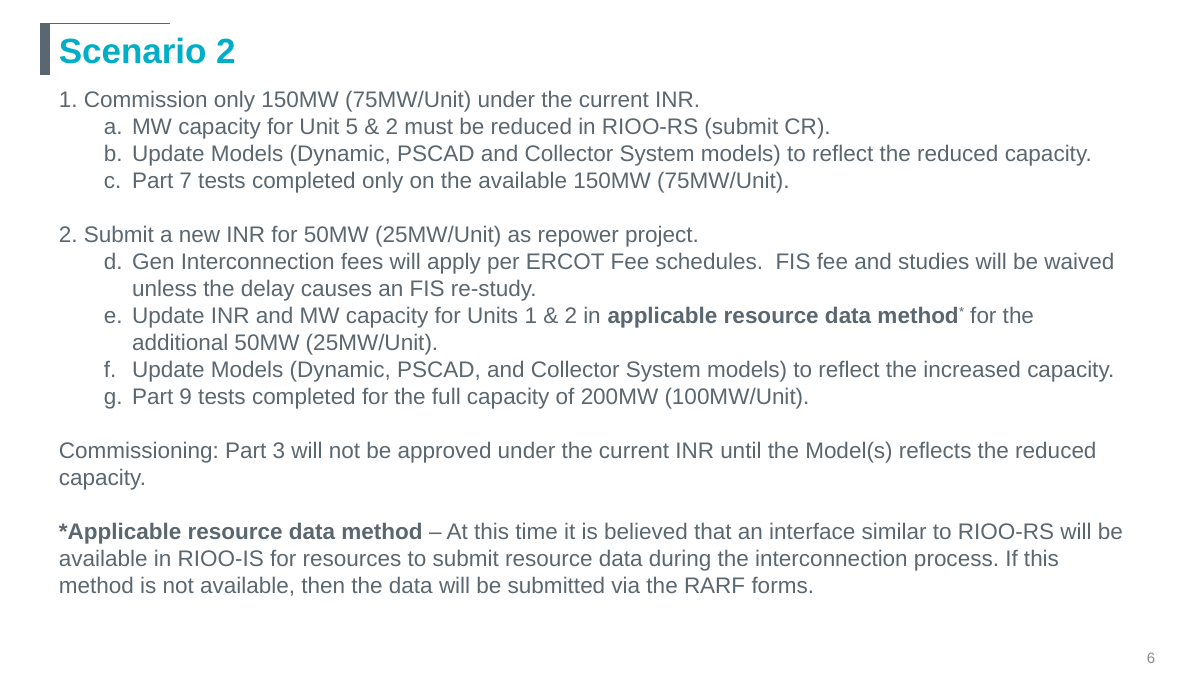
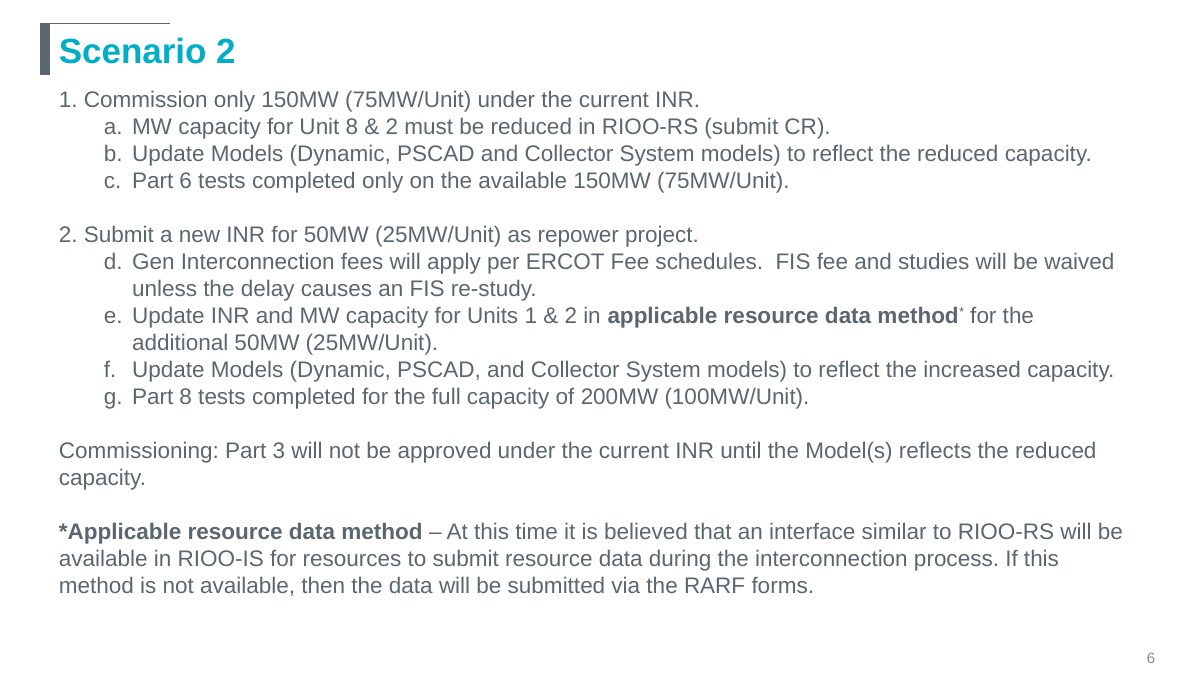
Unit 5: 5 -> 8
Part 7: 7 -> 6
Part 9: 9 -> 8
